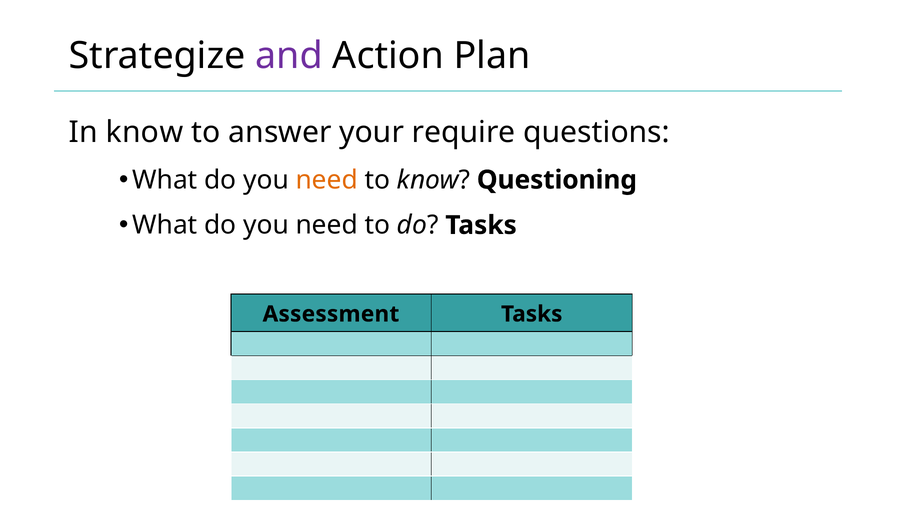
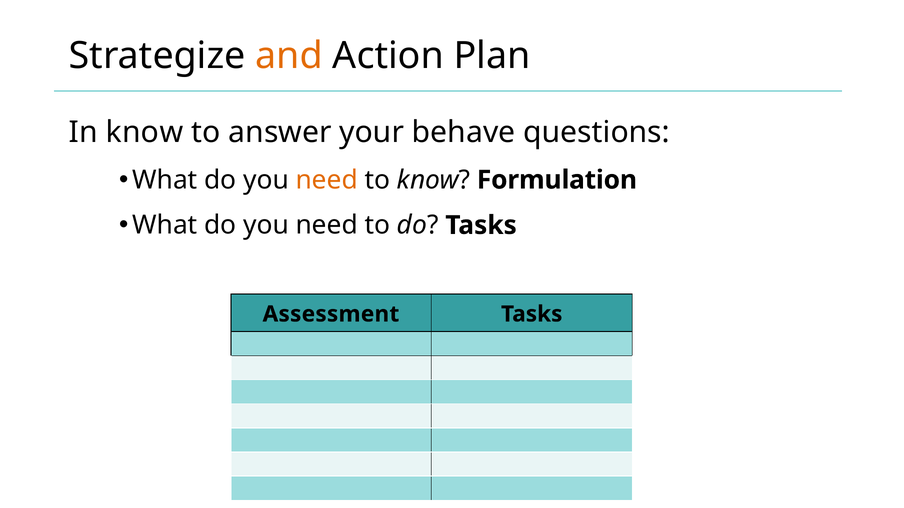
and colour: purple -> orange
require: require -> behave
Questioning: Questioning -> Formulation
